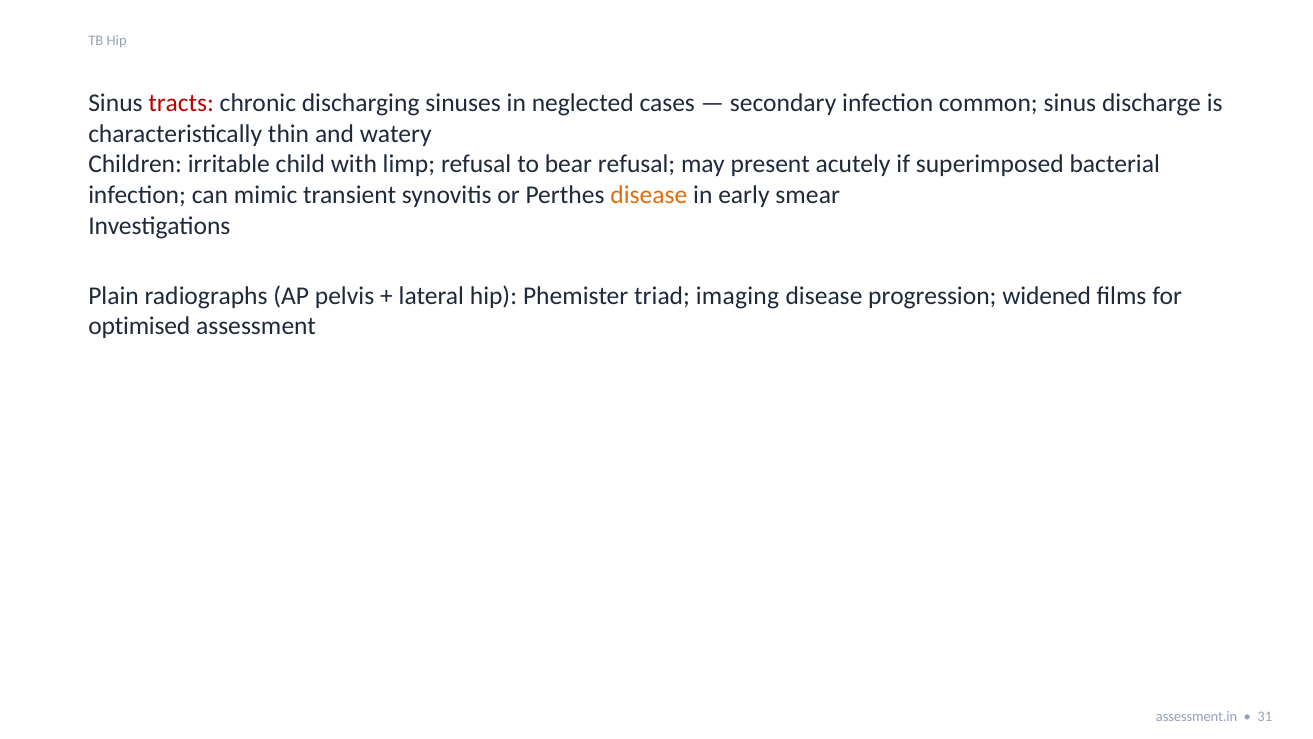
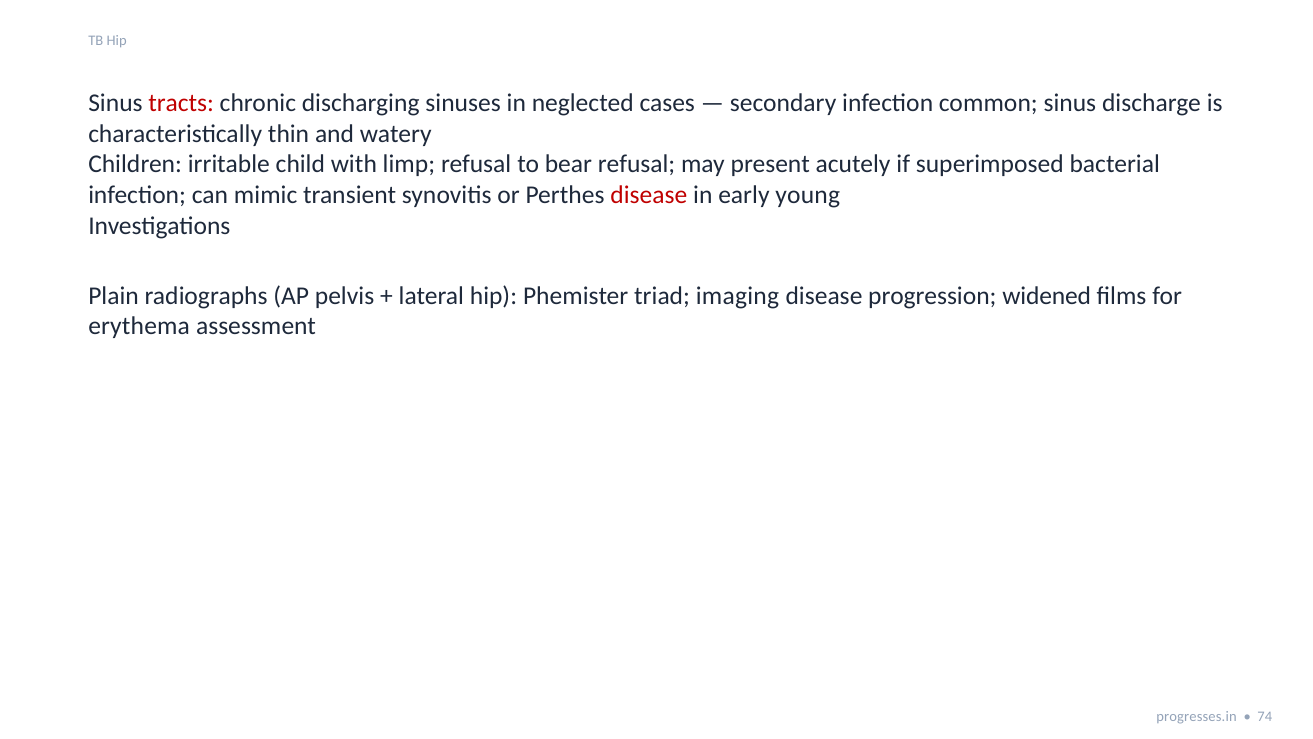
disease at (649, 195) colour: orange -> red
smear: smear -> young
optimised: optimised -> erythema
assessment.in: assessment.in -> progresses.in
31: 31 -> 74
